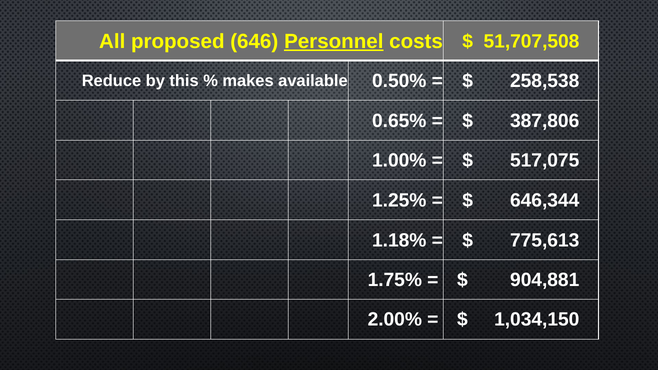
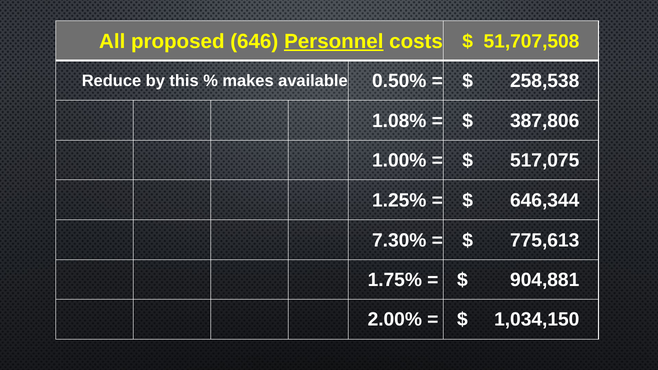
0.65%: 0.65% -> 1.08%
1.18%: 1.18% -> 7.30%
